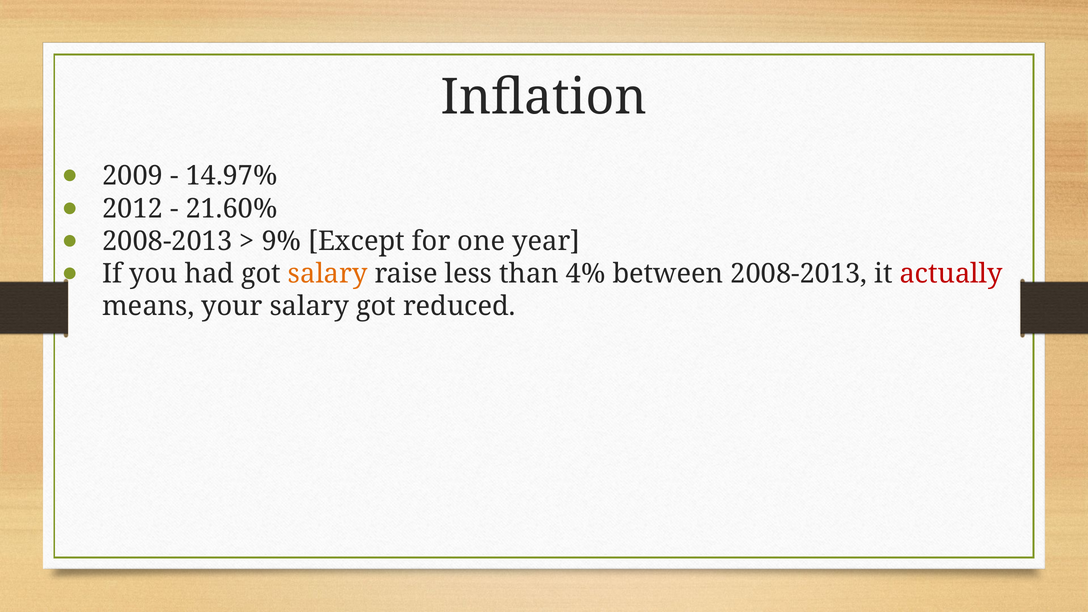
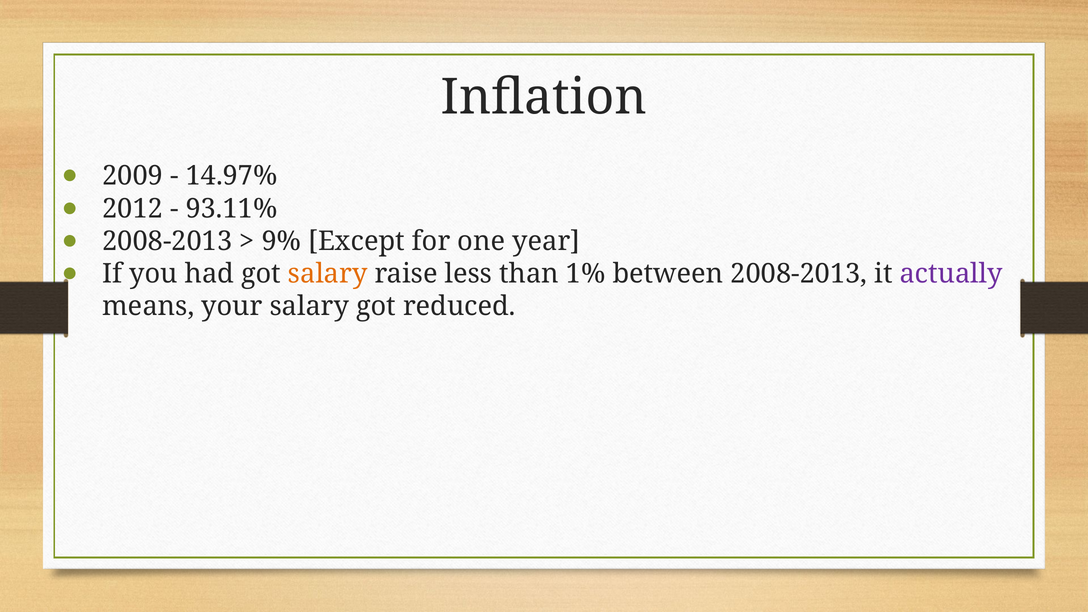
21.60%: 21.60% -> 93.11%
4%: 4% -> 1%
actually colour: red -> purple
